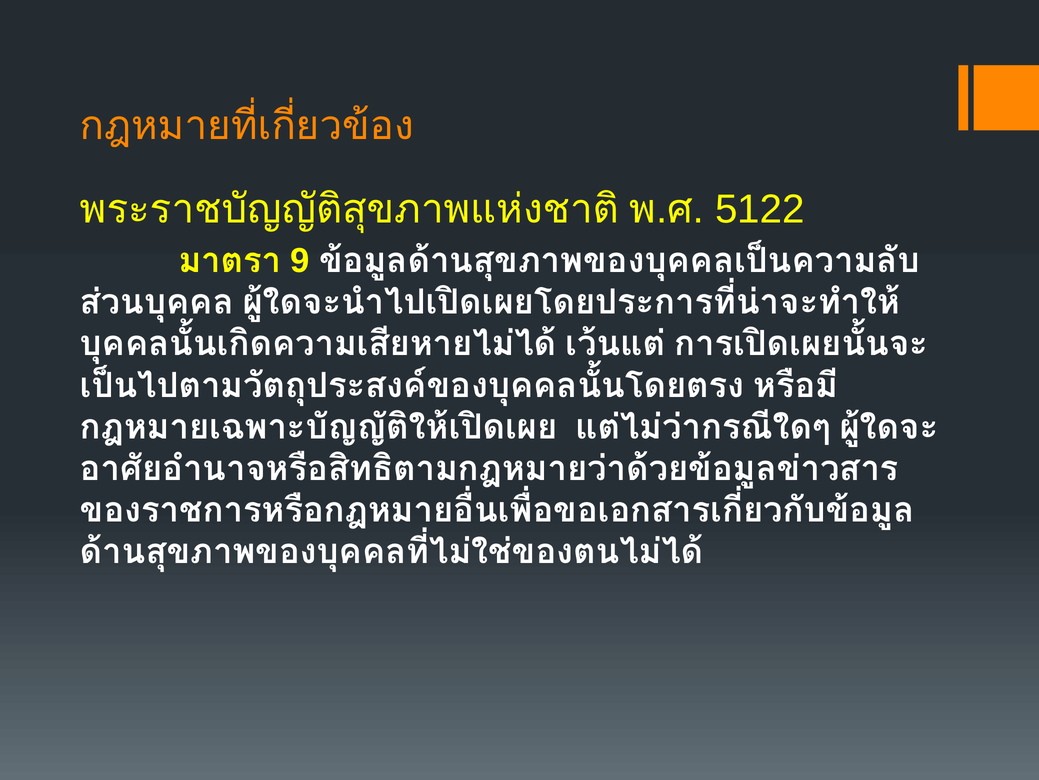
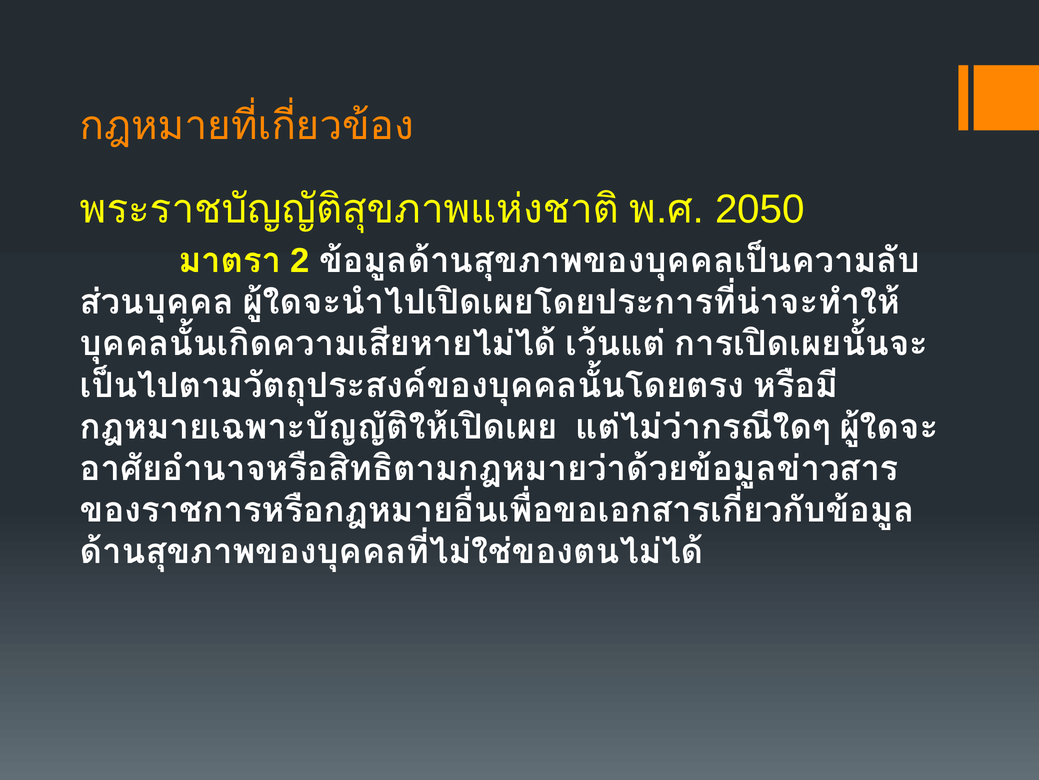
5122: 5122 -> 2050
9: 9 -> 2
